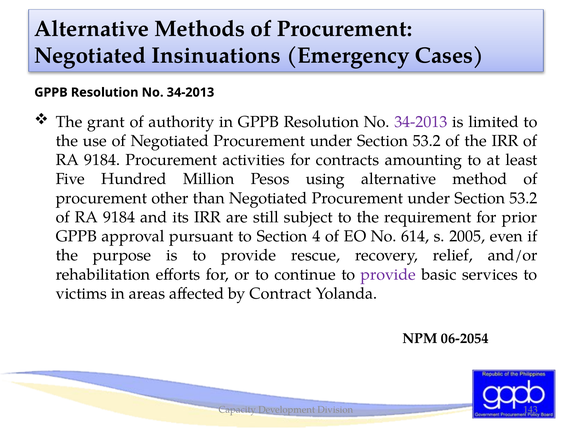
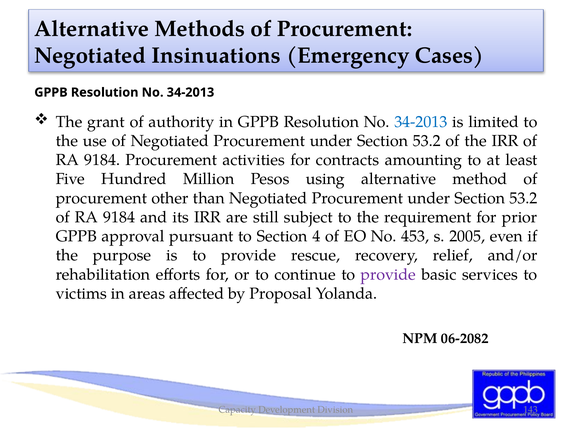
34-2013 at (421, 122) colour: purple -> blue
614: 614 -> 453
Contract: Contract -> Proposal
06-2054: 06-2054 -> 06-2082
